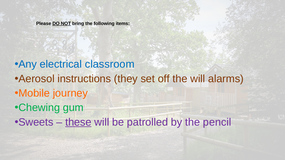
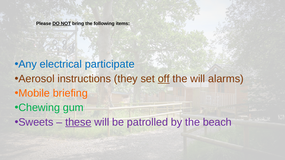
classroom: classroom -> participate
off underline: none -> present
journey: journey -> briefing
pencil: pencil -> beach
